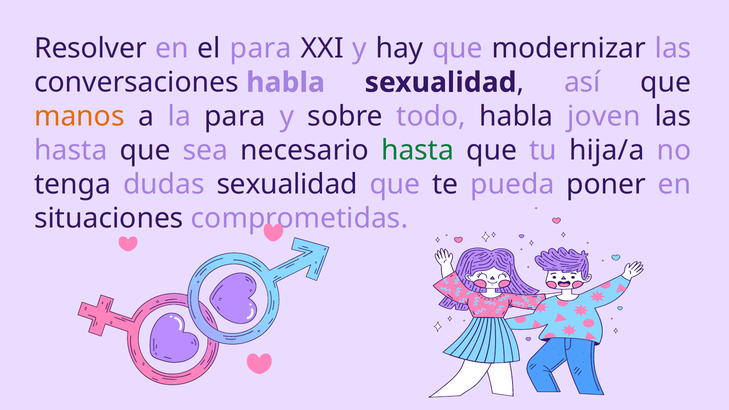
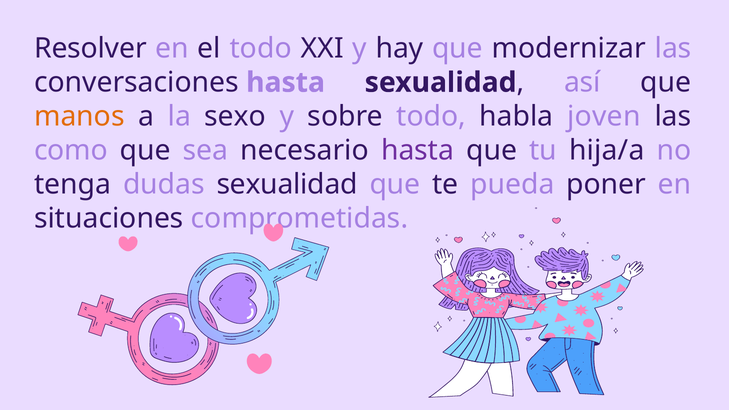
el para: para -> todo
conversaciones habla: habla -> hasta
la para: para -> sexo
hasta at (71, 151): hasta -> como
hasta at (418, 151) colour: green -> purple
